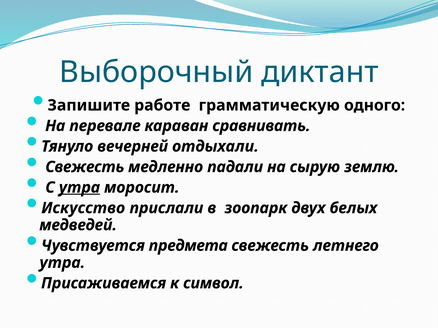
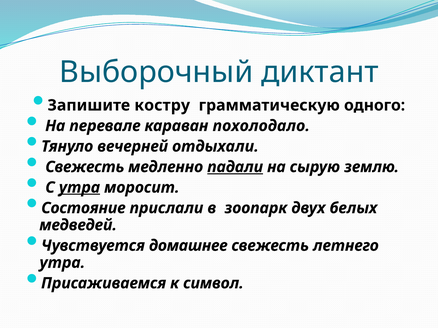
работе: работе -> костру
сравнивать: сравнивать -> похолодало
падали underline: none -> present
Искусство: Искусство -> Состояние
предмета: предмета -> домашнее
